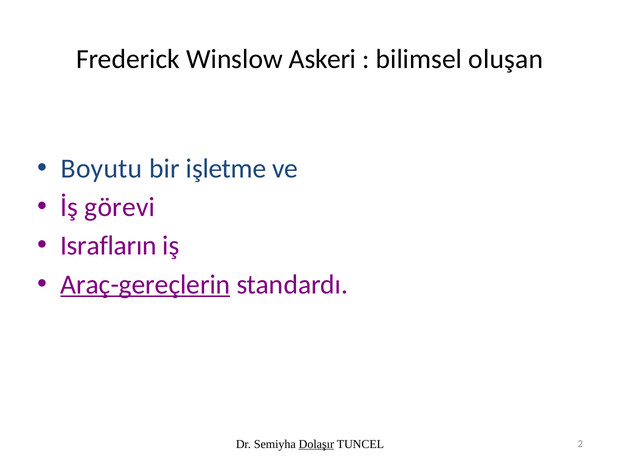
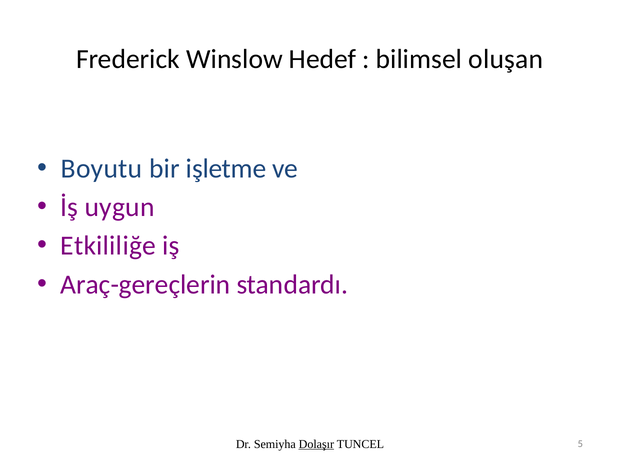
Askeri: Askeri -> Hedef
görevi: görevi -> uygun
Israfların: Israfların -> Etkililiğe
Araç-gereçlerin underline: present -> none
2: 2 -> 5
